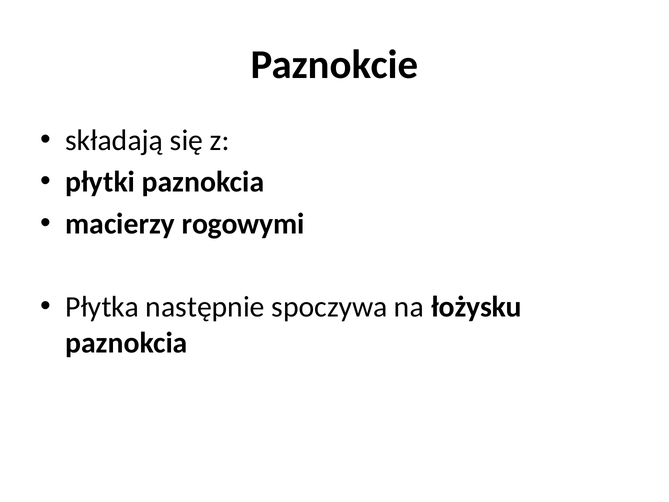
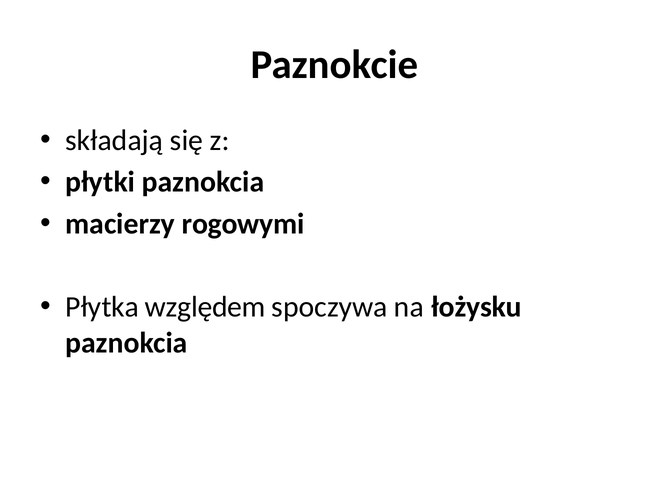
następnie: następnie -> względem
